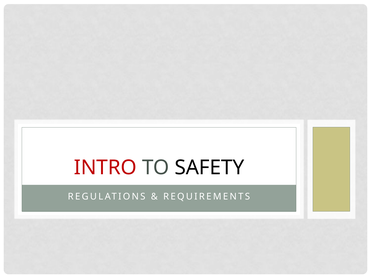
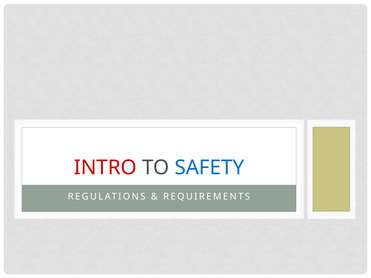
SAFETY colour: black -> blue
